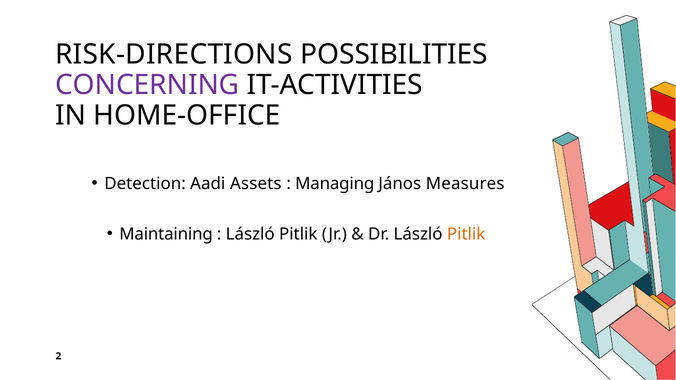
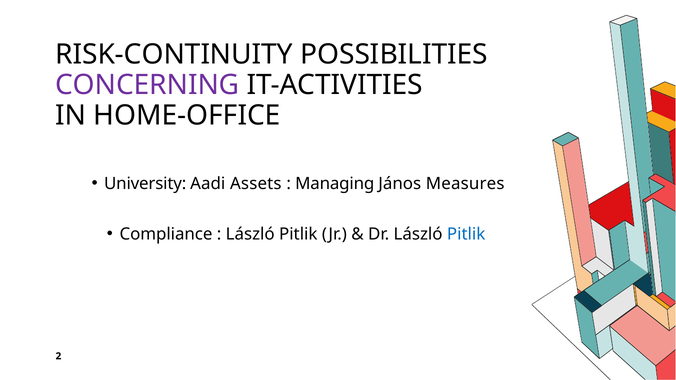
RISK-DIRECTIONS: RISK-DIRECTIONS -> RISK-CONTINUITY
Detection: Detection -> University
Maintaining: Maintaining -> Compliance
Pitlik at (466, 234) colour: orange -> blue
